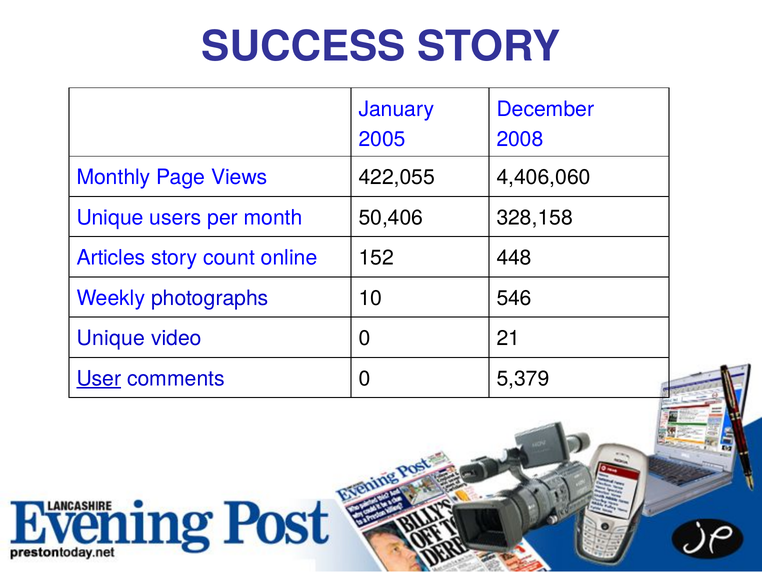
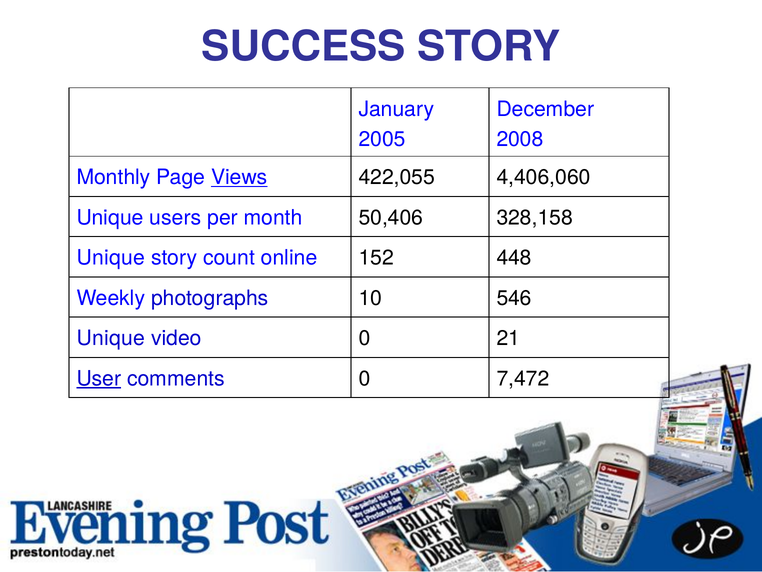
Views underline: none -> present
Articles at (111, 258): Articles -> Unique
5,379: 5,379 -> 7,472
